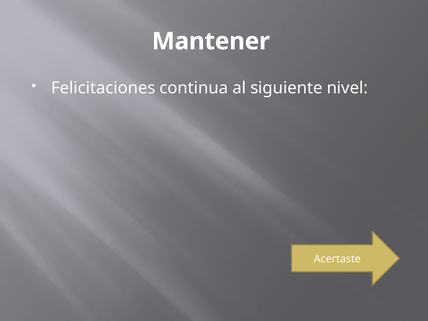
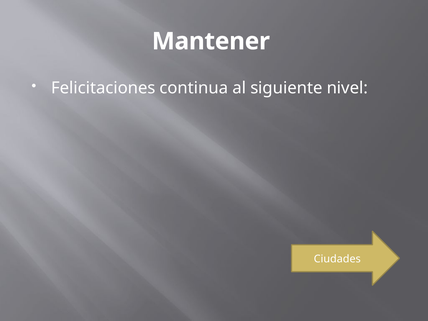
Acertaste: Acertaste -> Ciudades
